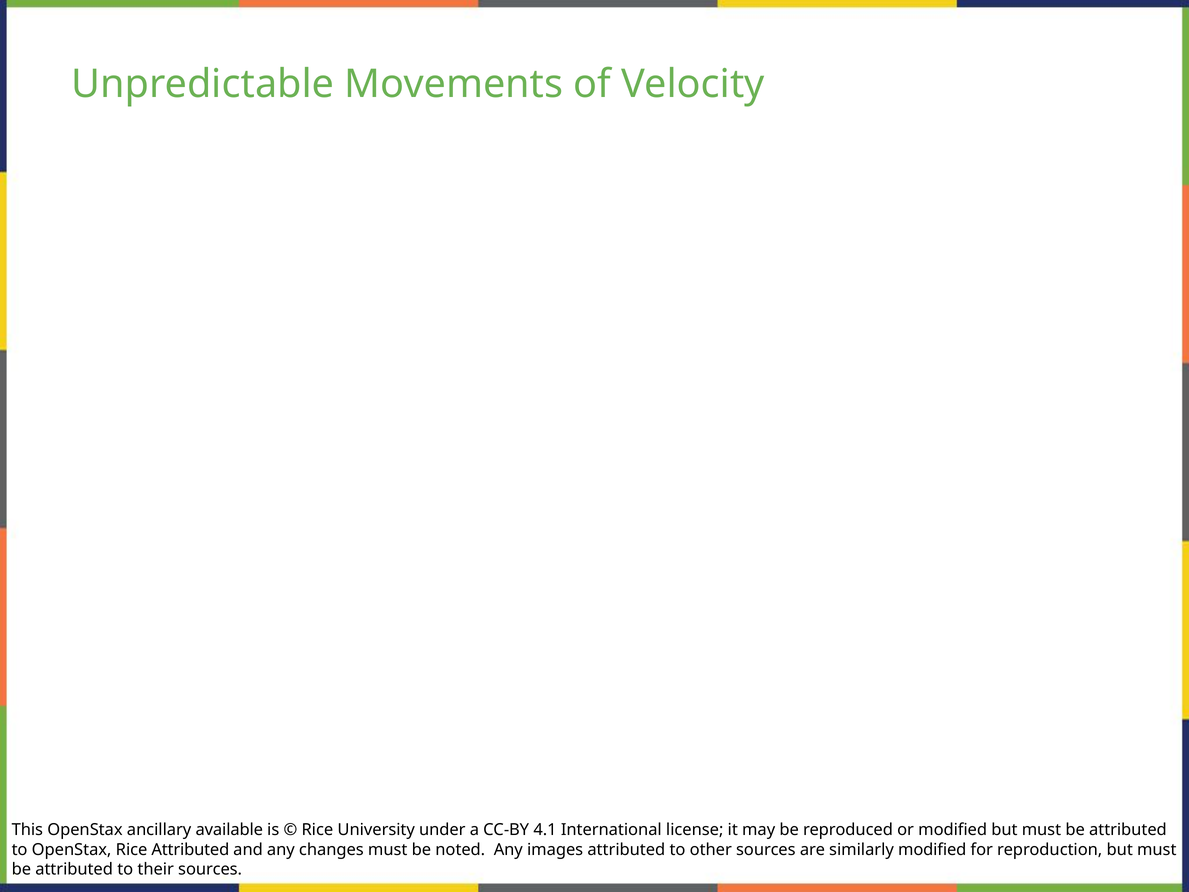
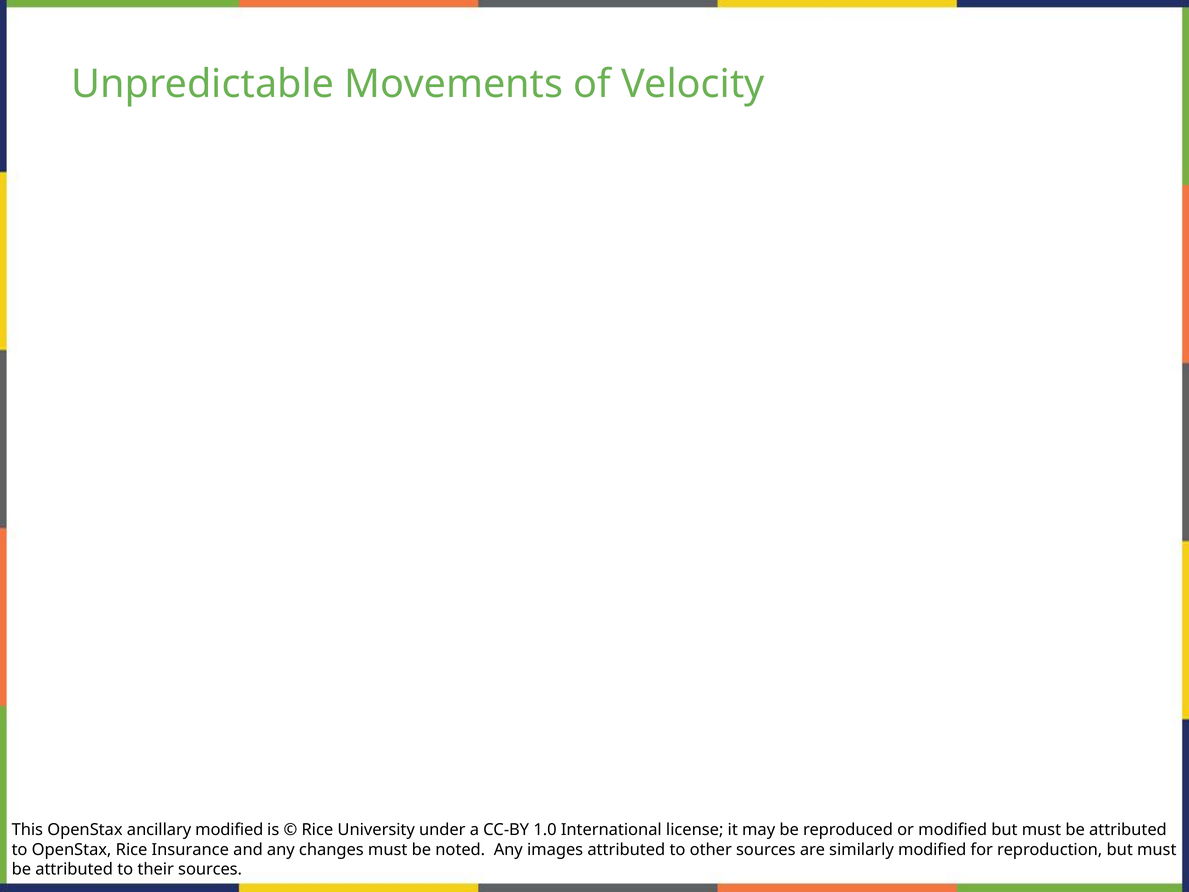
ancillary available: available -> modified
4.1: 4.1 -> 1.0
Rice Attributed: Attributed -> Insurance
